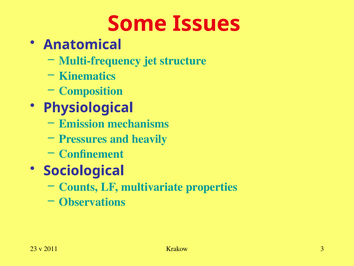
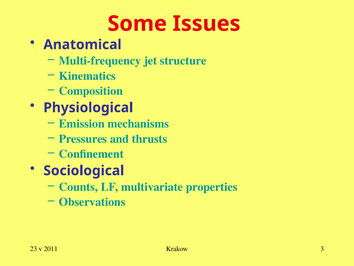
heavily: heavily -> thrusts
